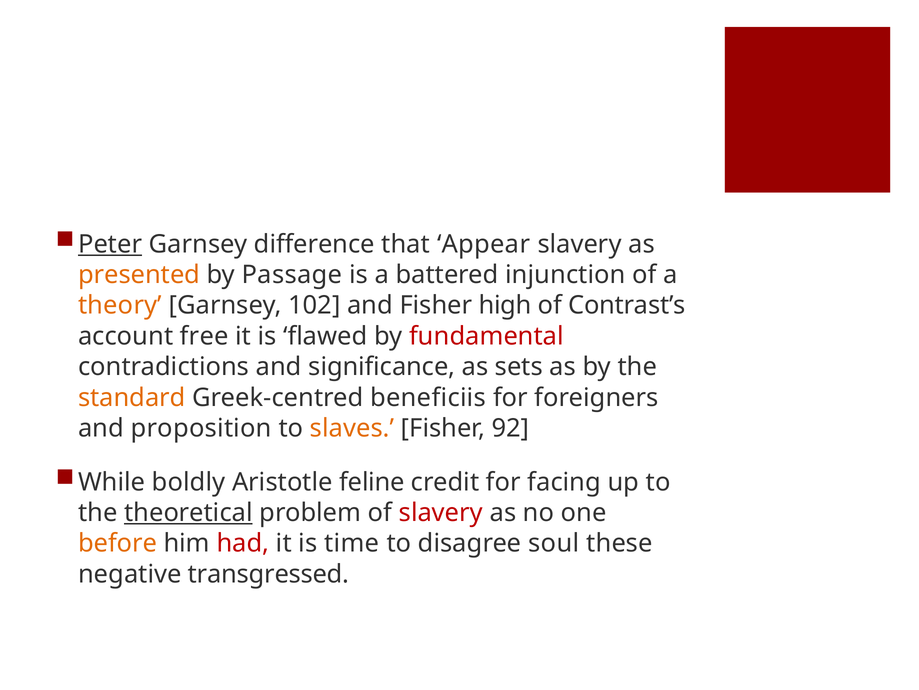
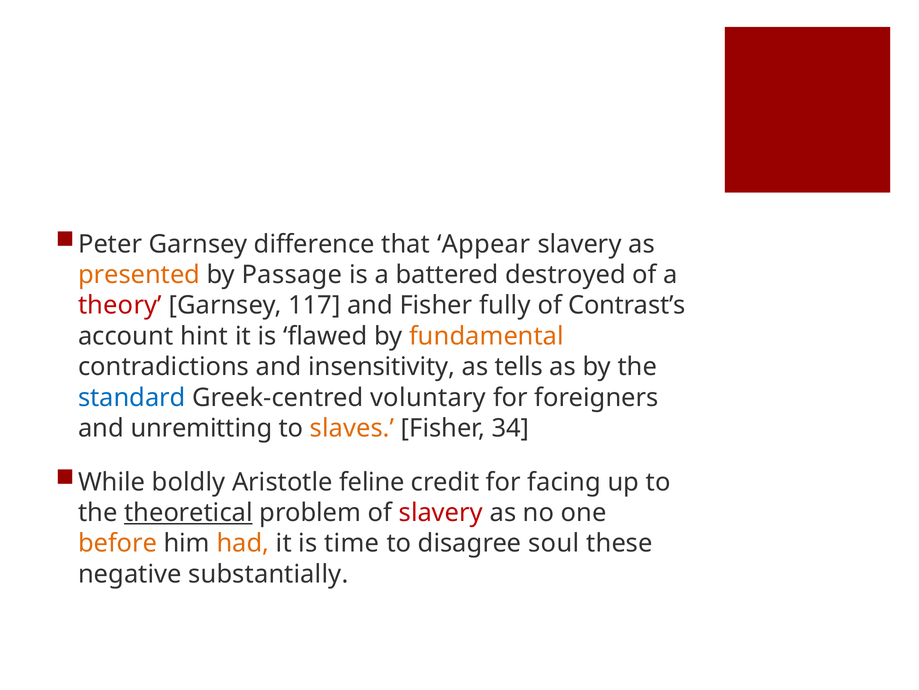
Peter underline: present -> none
injunction: injunction -> destroyed
theory colour: orange -> red
102: 102 -> 117
high: high -> fully
free: free -> hint
fundamental colour: red -> orange
significance: significance -> insensitivity
sets: sets -> tells
standard colour: orange -> blue
beneficiis: beneficiis -> voluntary
proposition: proposition -> unremitting
92: 92 -> 34
had colour: red -> orange
transgressed: transgressed -> substantially
